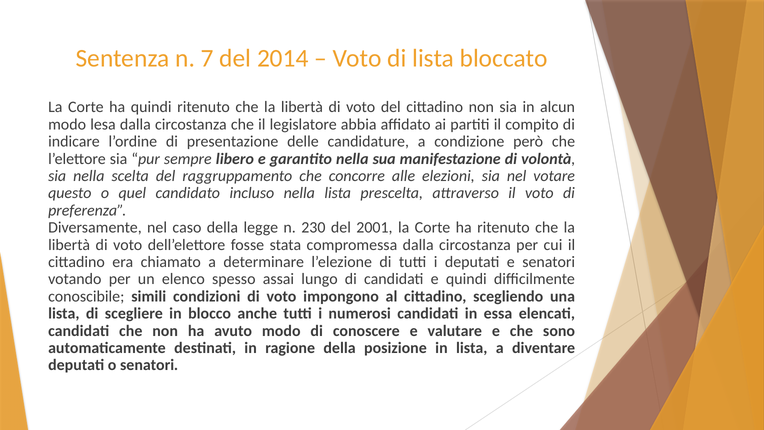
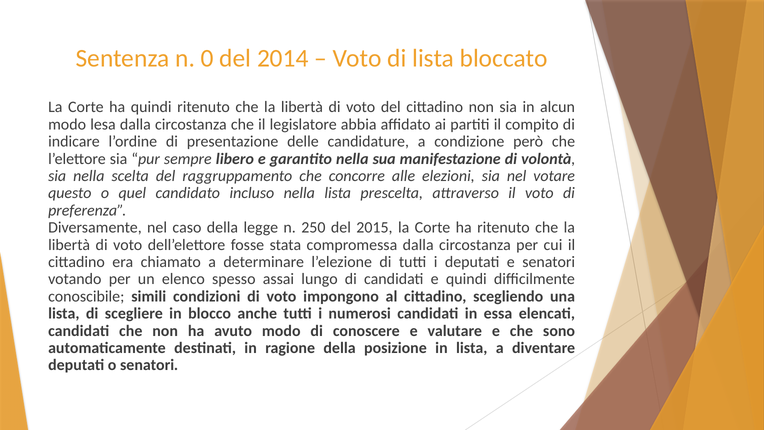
7: 7 -> 0
230: 230 -> 250
2001: 2001 -> 2015
